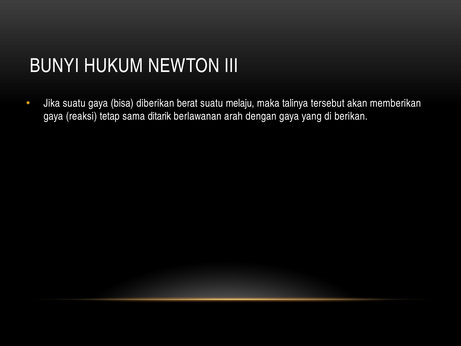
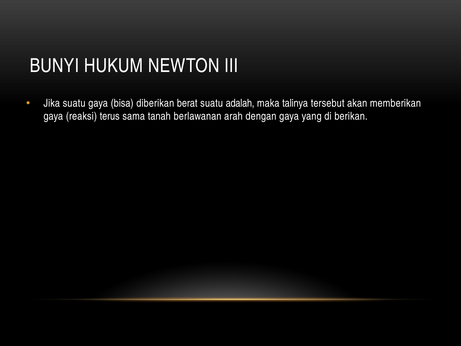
melaju: melaju -> adalah
tetap: tetap -> terus
ditarik: ditarik -> tanah
